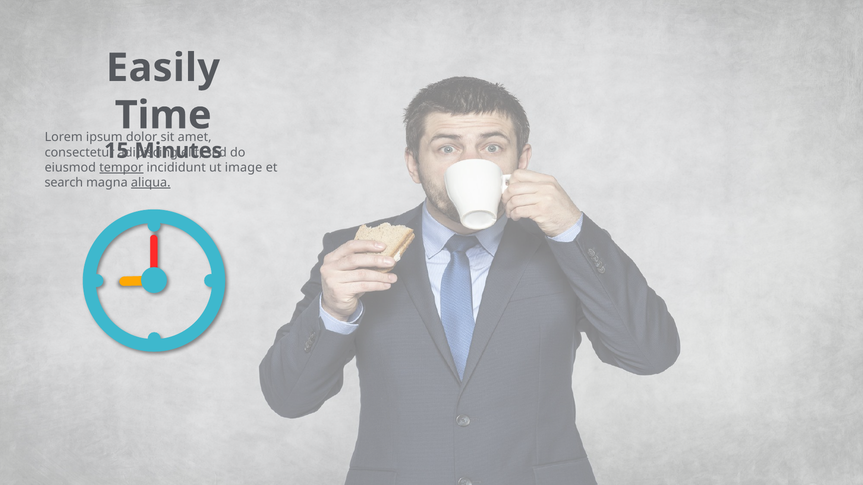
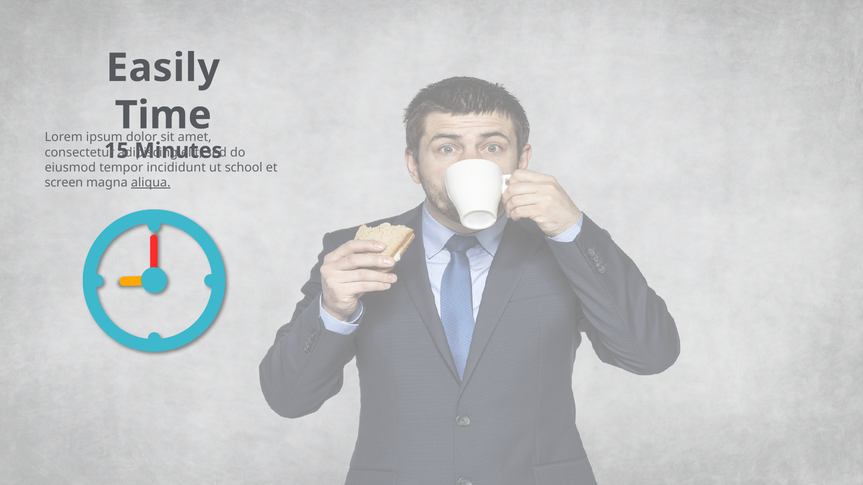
tempor underline: present -> none
image: image -> school
search: search -> screen
